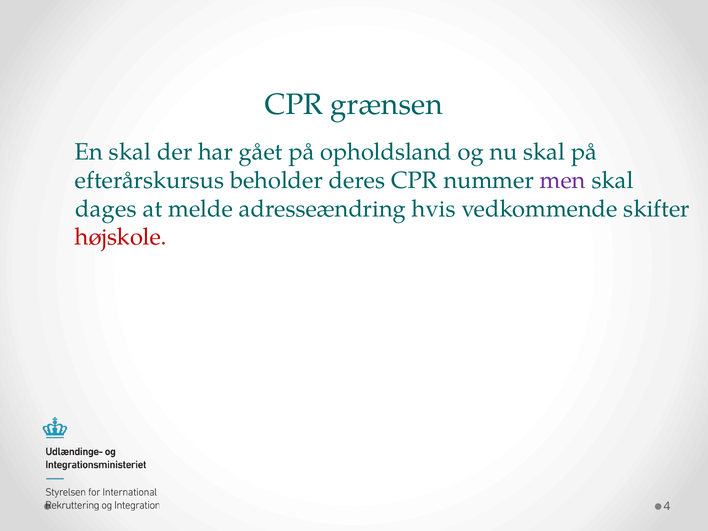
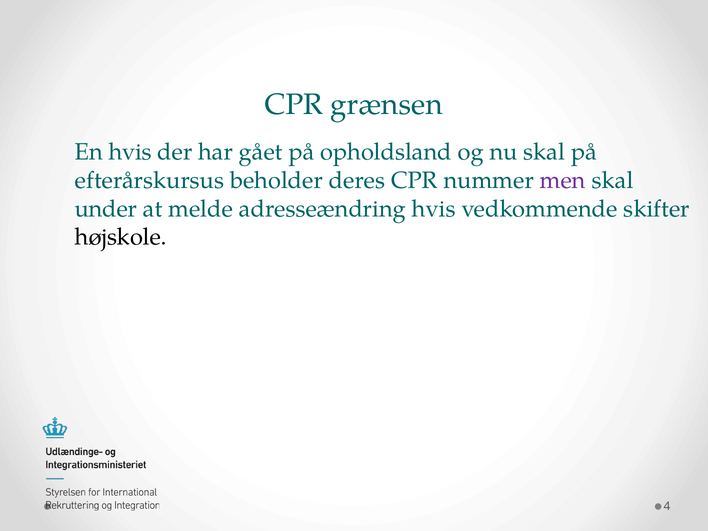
En skal: skal -> hvis
dages: dages -> under
højskole colour: red -> black
